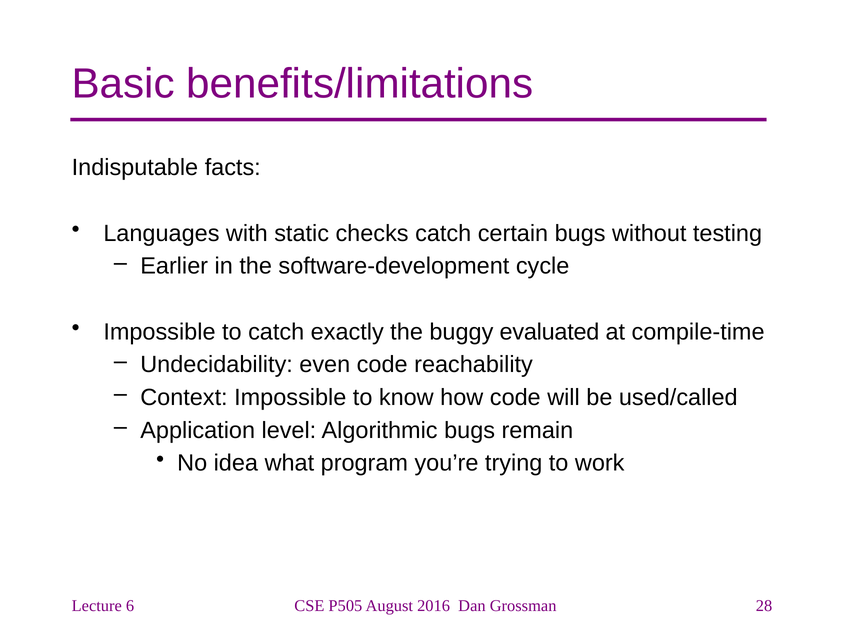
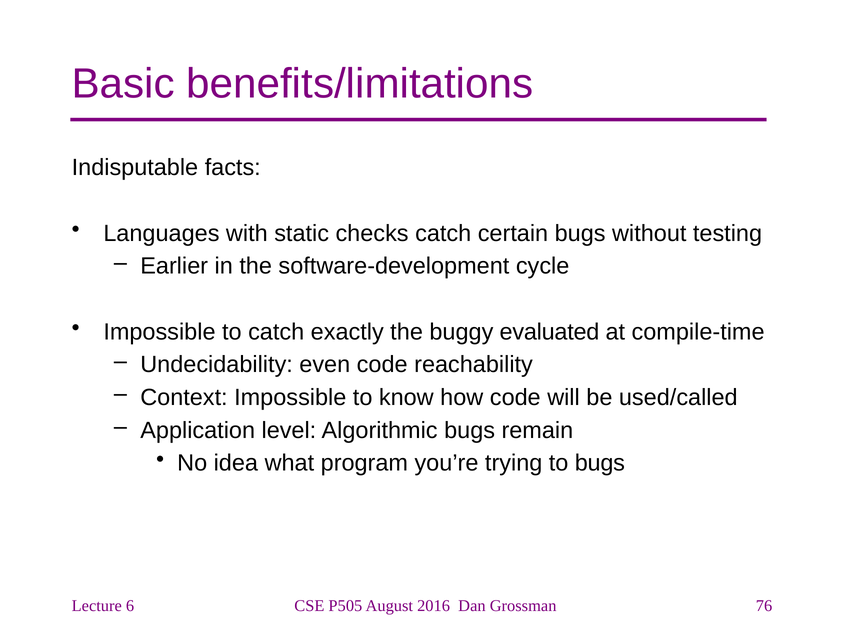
to work: work -> bugs
28: 28 -> 76
